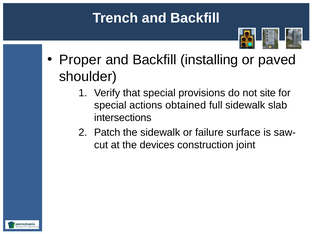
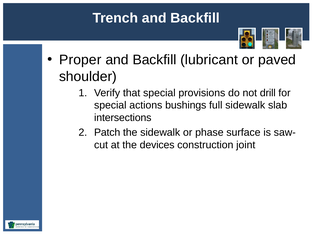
installing: installing -> lubricant
site: site -> drill
obtained: obtained -> bushings
failure: failure -> phase
